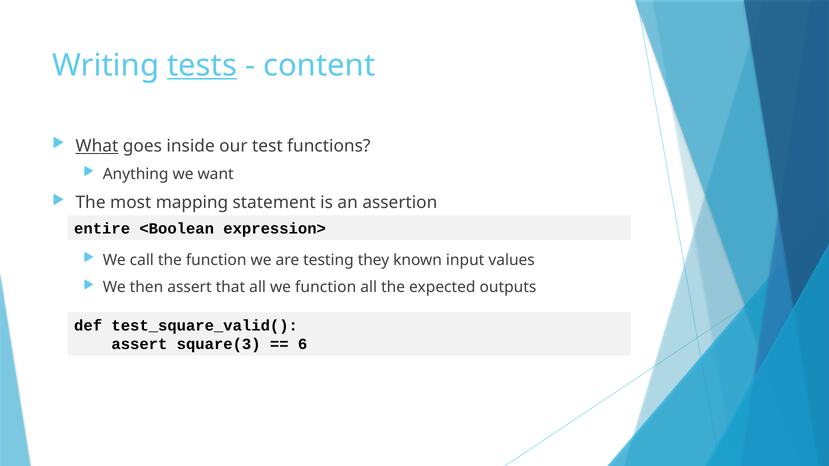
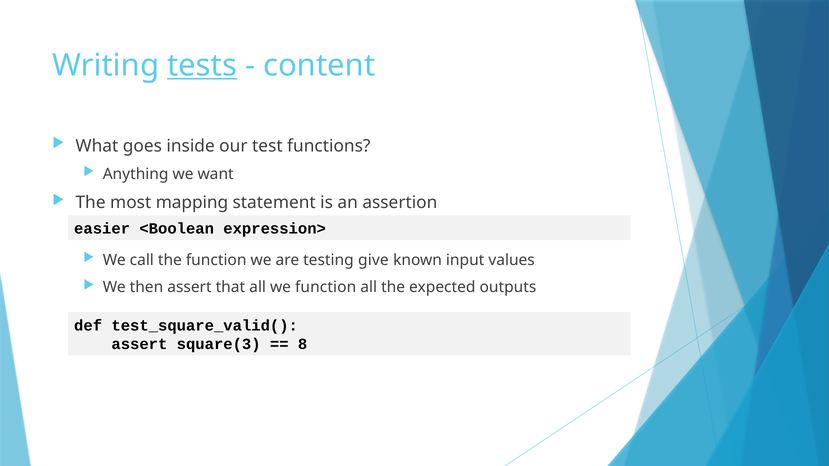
What underline: present -> none
entire: entire -> easier
they: they -> give
6: 6 -> 8
